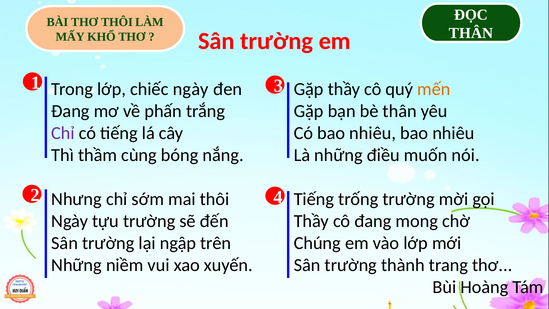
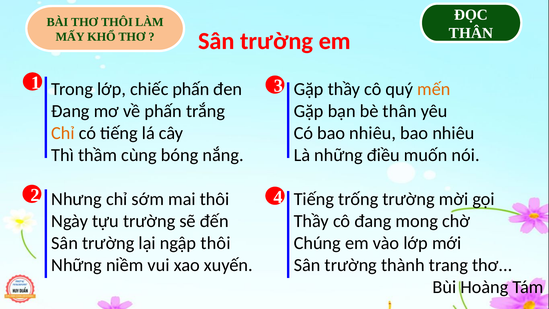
chiếc ngày: ngày -> phấn
Chỉ at (63, 133) colour: purple -> orange
ngập trên: trên -> thôi
